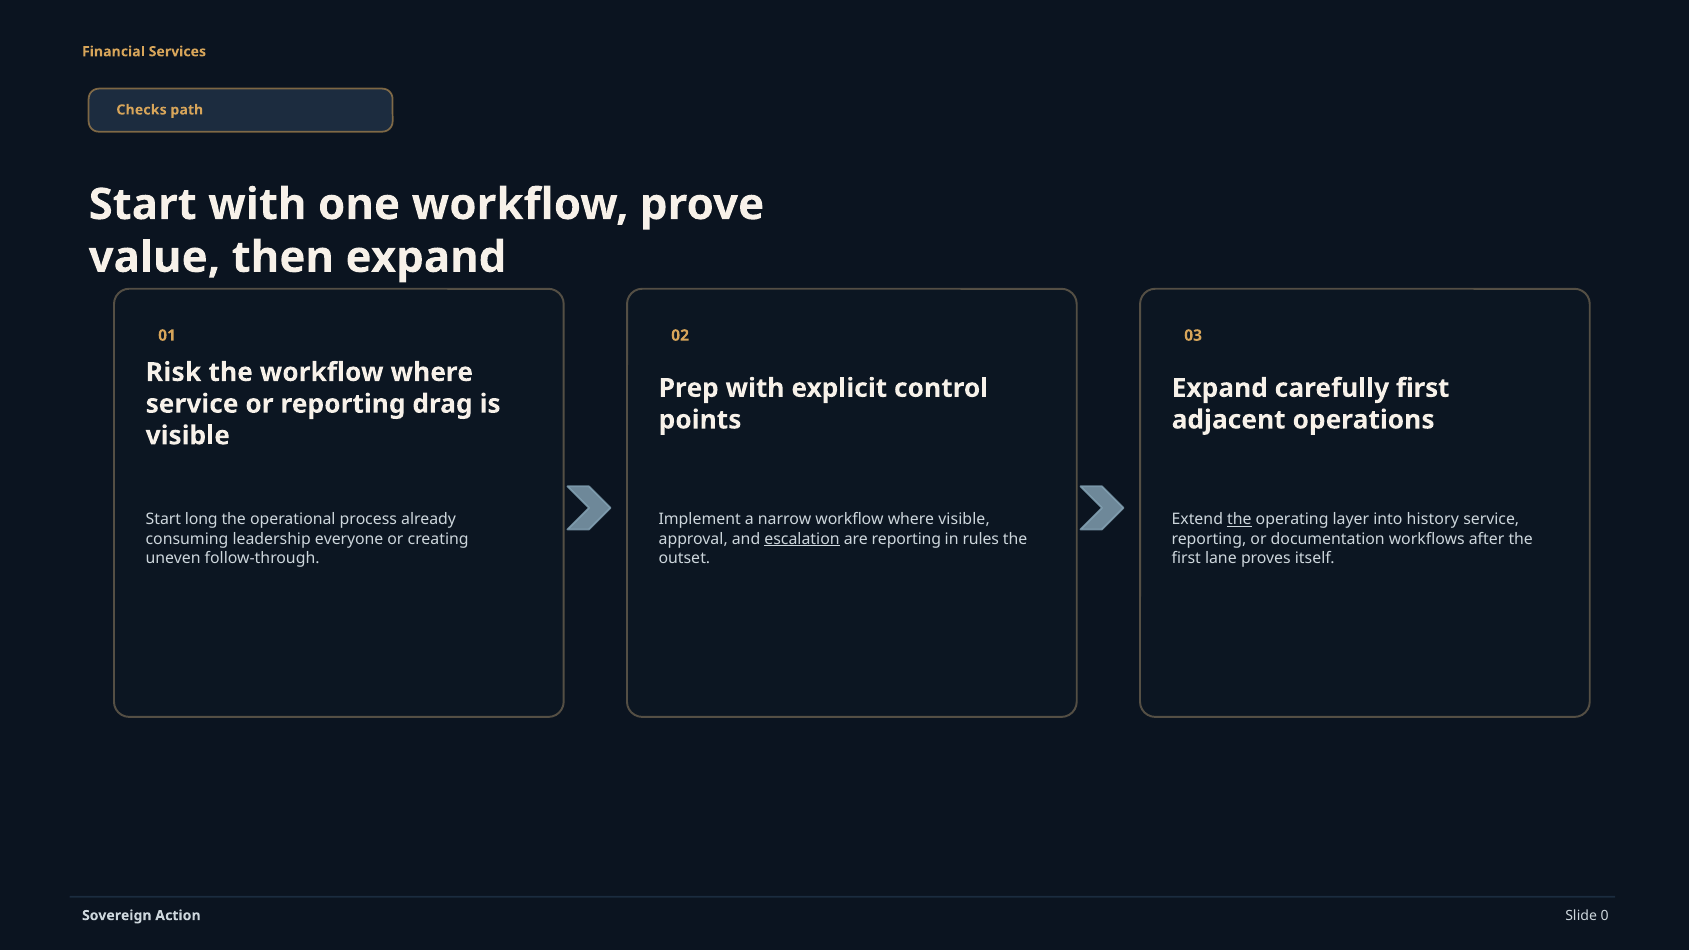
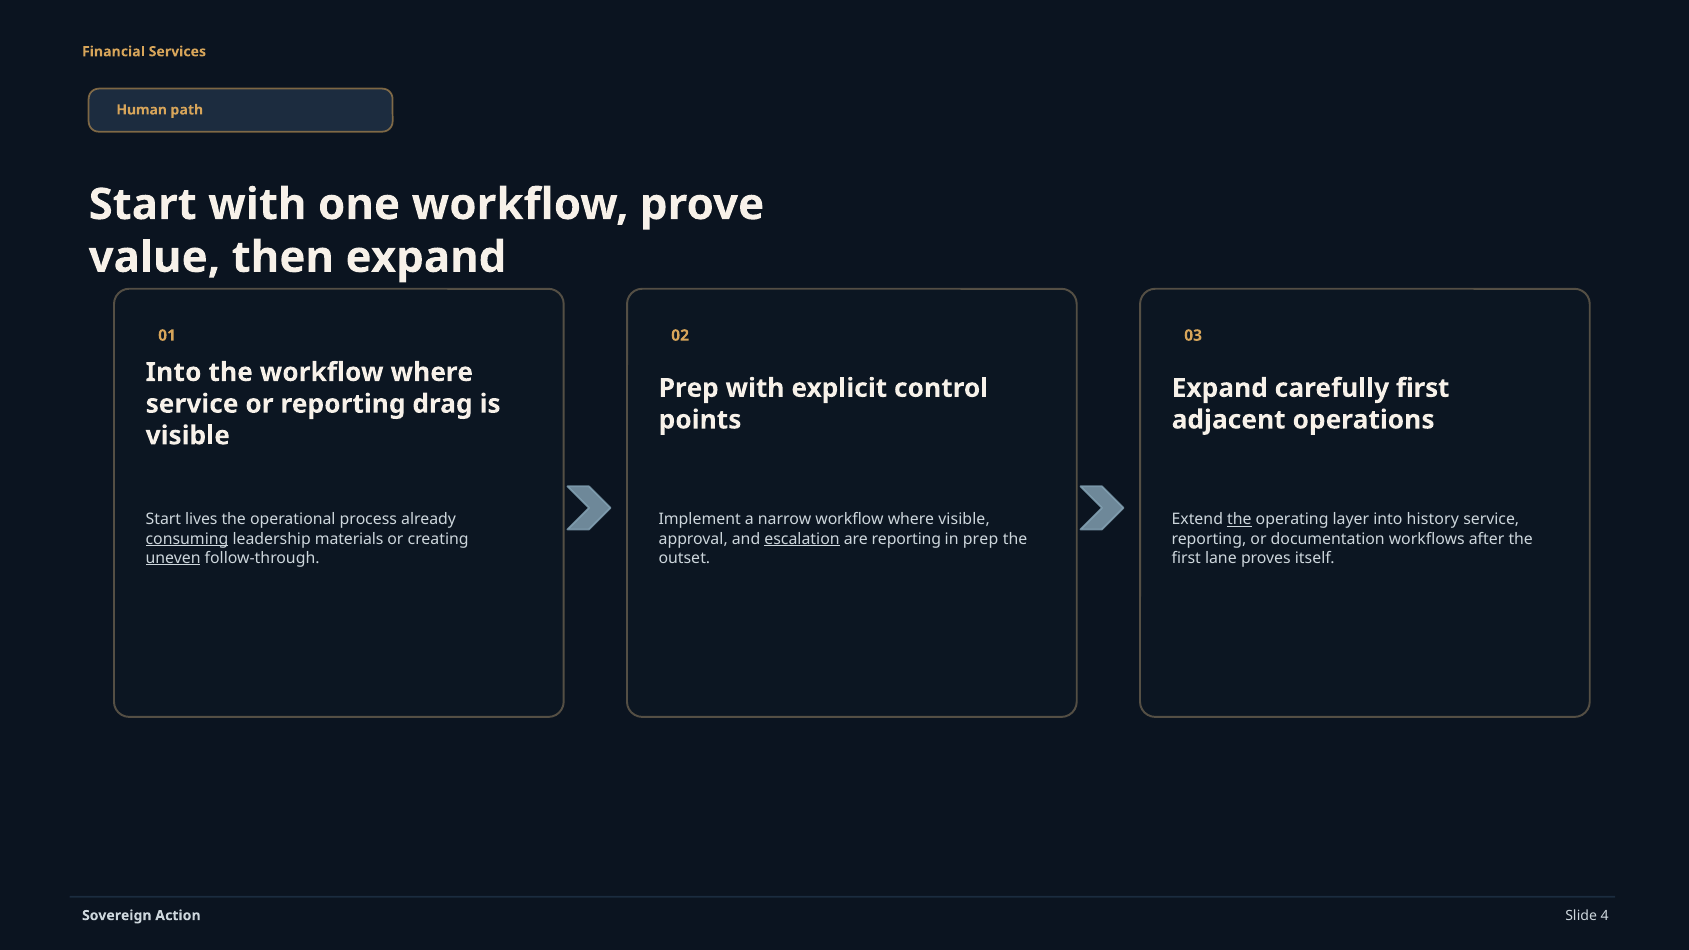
Checks: Checks -> Human
Risk at (174, 372): Risk -> Into
long: long -> lives
consuming underline: none -> present
everyone: everyone -> materials
in rules: rules -> prep
uneven underline: none -> present
0: 0 -> 4
